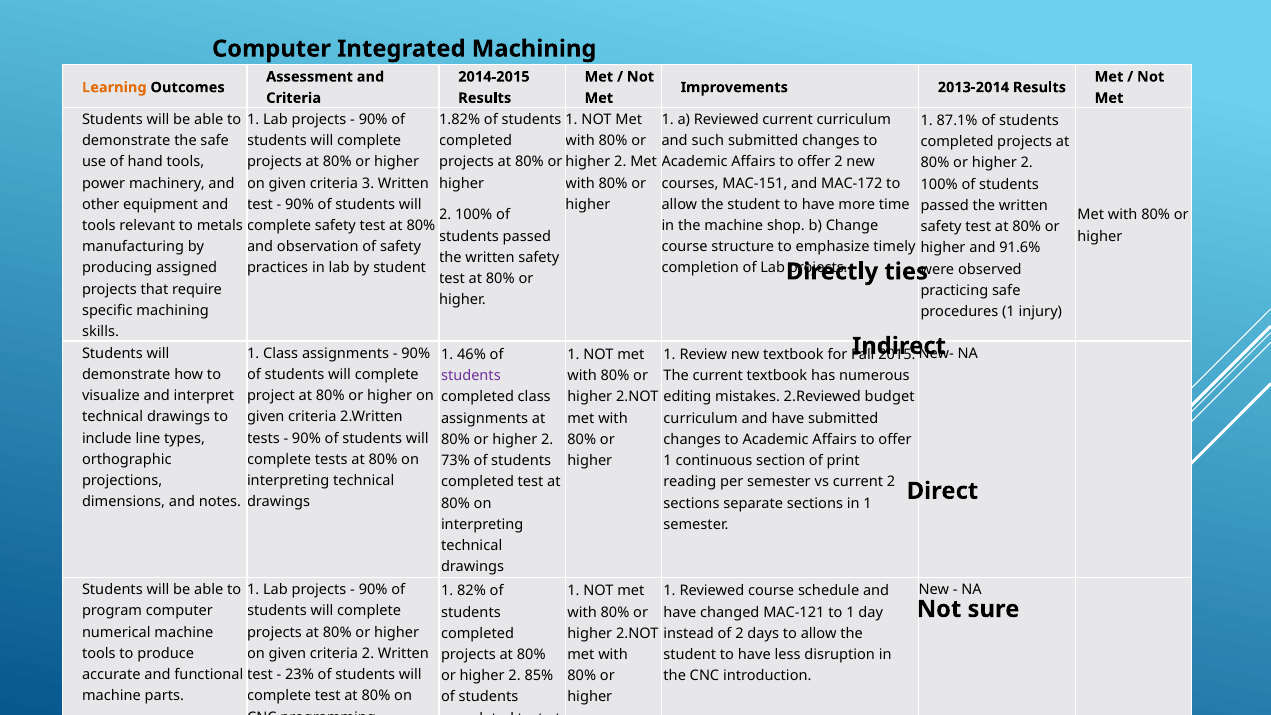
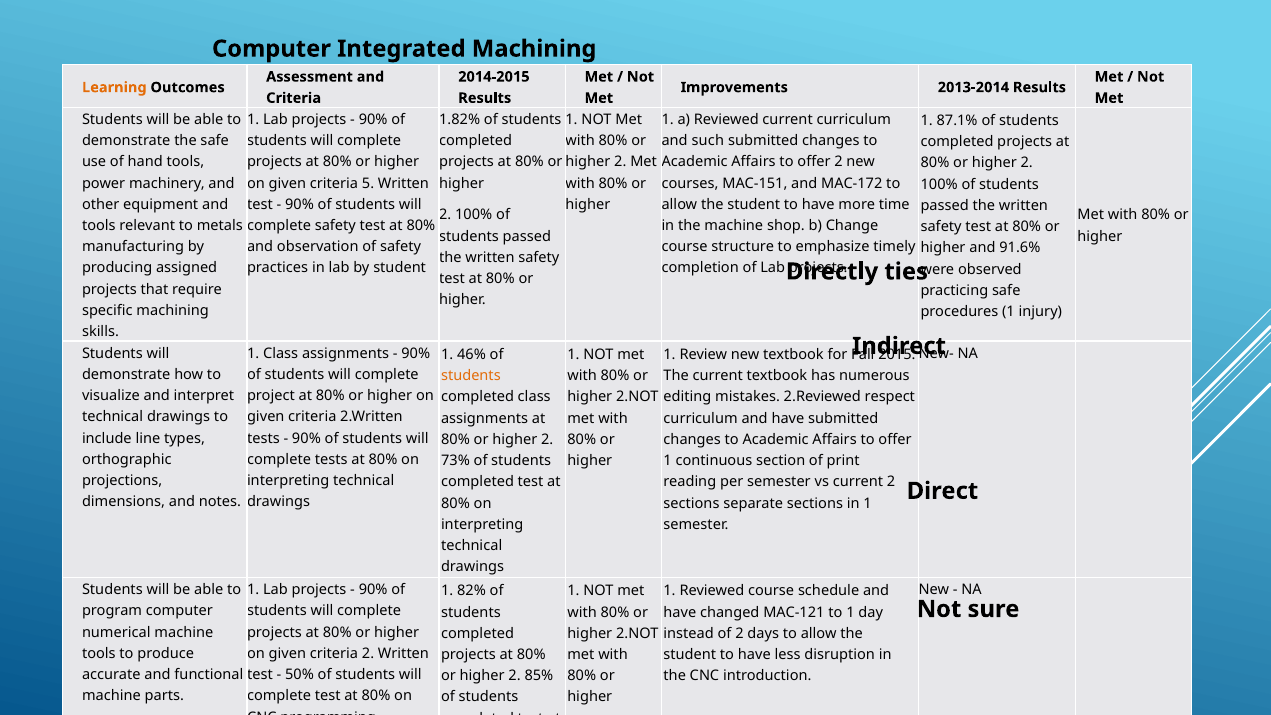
3: 3 -> 5
students at (471, 376) colour: purple -> orange
budget: budget -> respect
23%: 23% -> 50%
